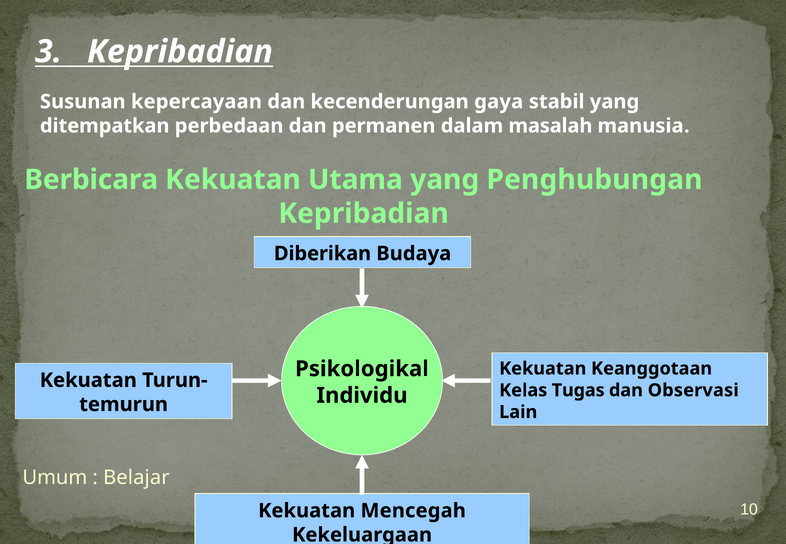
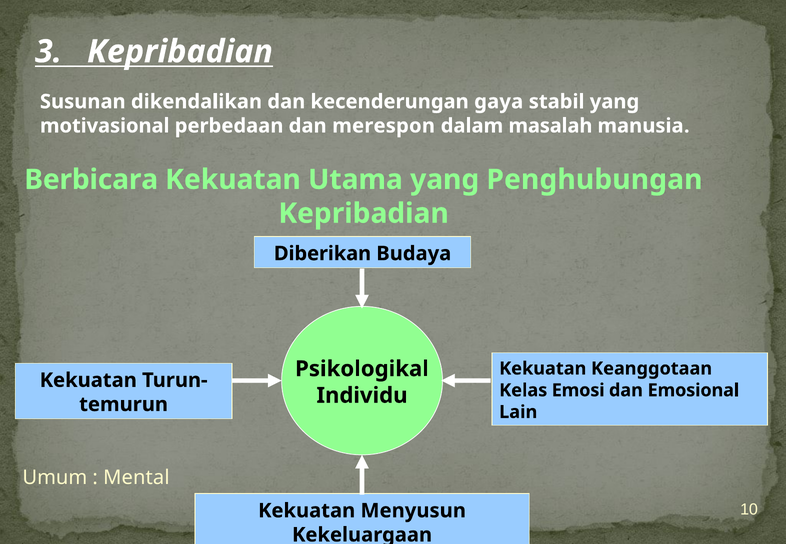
kepercayaan: kepercayaan -> dikendalikan
ditempatkan: ditempatkan -> motivasional
permanen: permanen -> merespon
Tugas: Tugas -> Emosi
Observasi: Observasi -> Emosional
Belajar: Belajar -> Mental
Mencegah: Mencegah -> Menyusun
